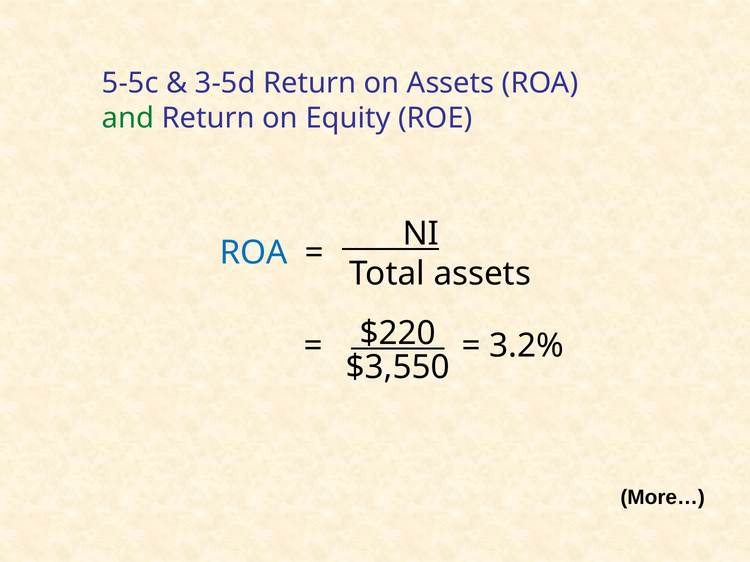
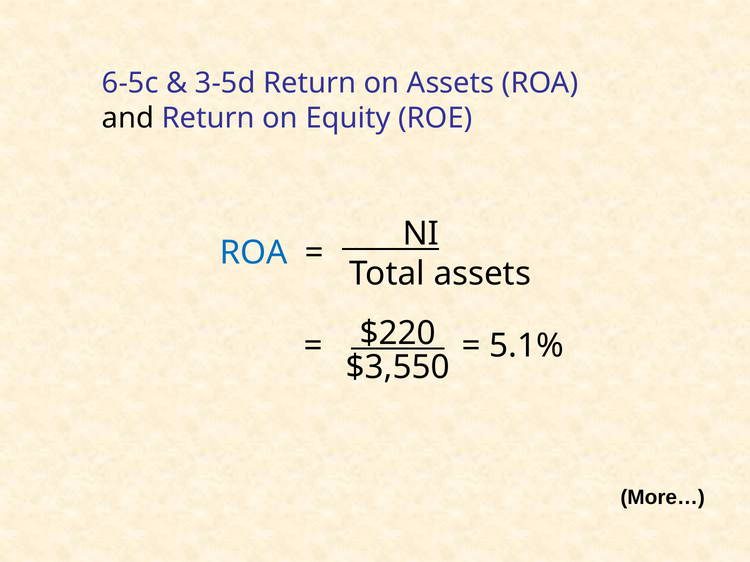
5-5c: 5-5c -> 6-5c
and colour: green -> black
3.2%: 3.2% -> 5.1%
